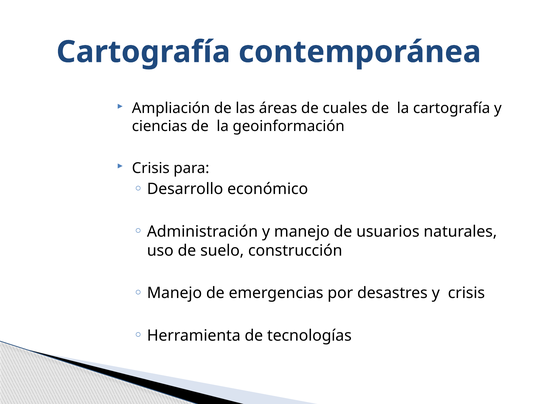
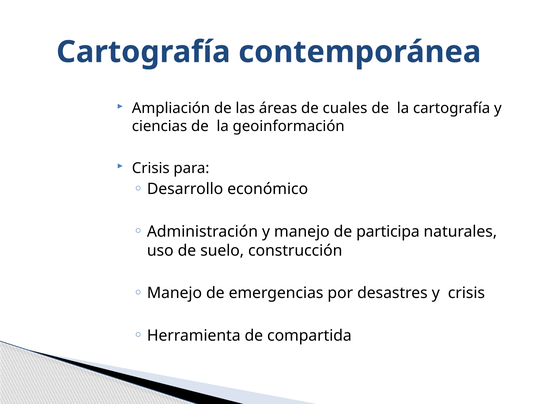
usuarios: usuarios -> participa
tecnologías: tecnologías -> compartida
